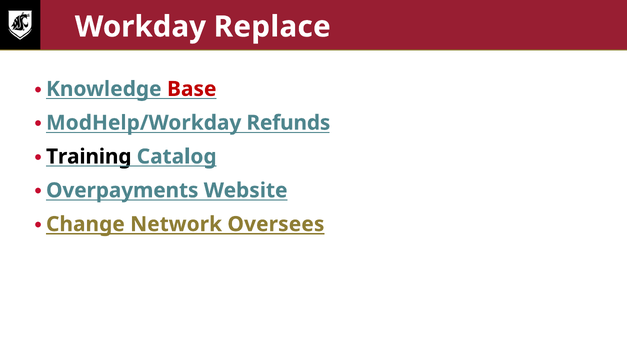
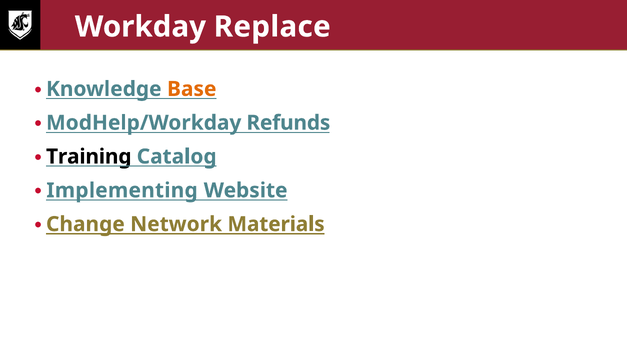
Base colour: red -> orange
Overpayments: Overpayments -> Implementing
Oversees: Oversees -> Materials
